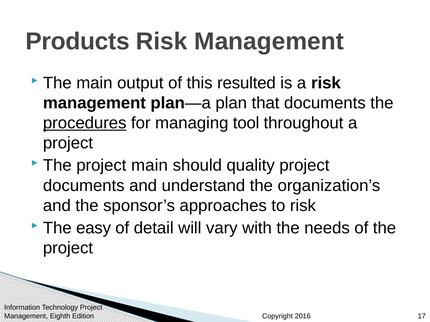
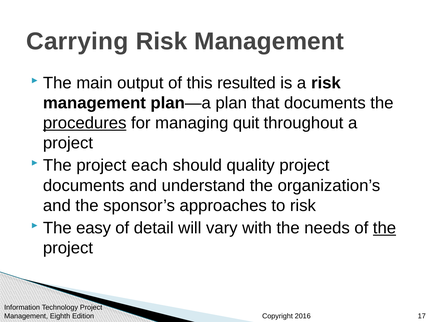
Products: Products -> Carrying
tool: tool -> quit
project main: main -> each
the at (385, 228) underline: none -> present
